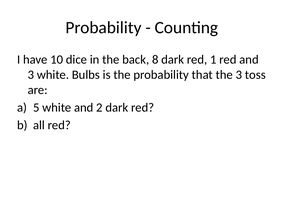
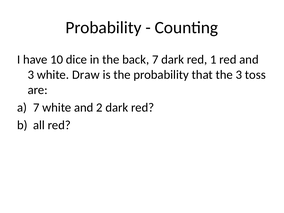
back 8: 8 -> 7
Bulbs: Bulbs -> Draw
5 at (36, 108): 5 -> 7
